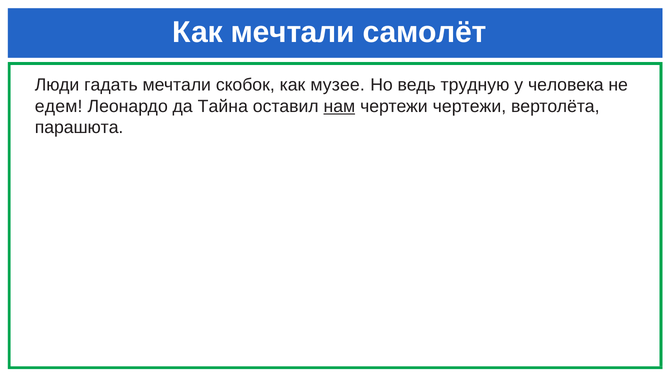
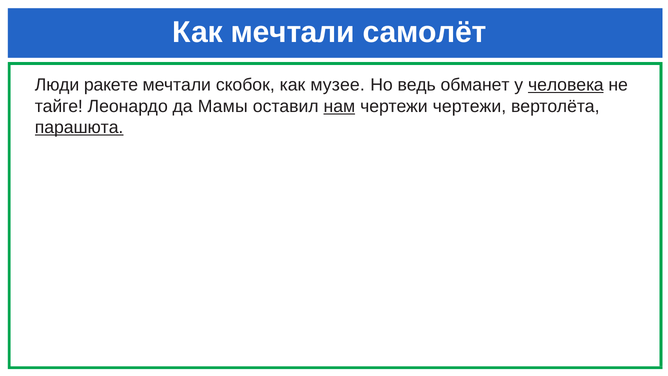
гадать: гадать -> ракете
трудную: трудную -> обманет
человека underline: none -> present
едем: едем -> тайге
Тайна: Тайна -> Мамы
парашюта underline: none -> present
